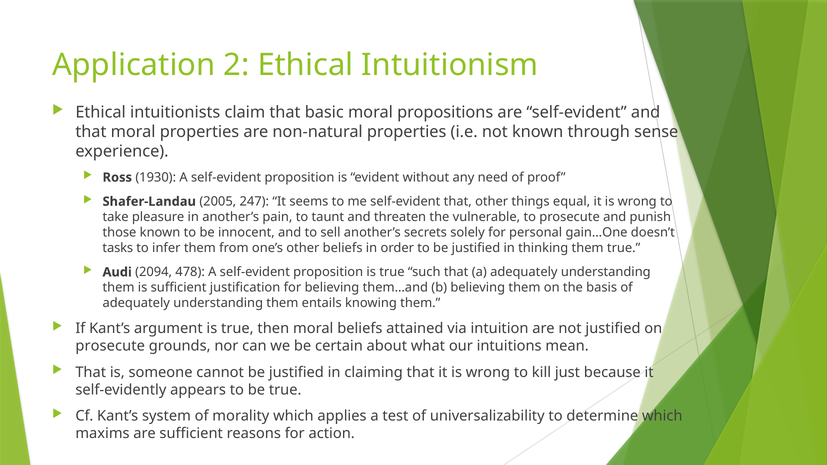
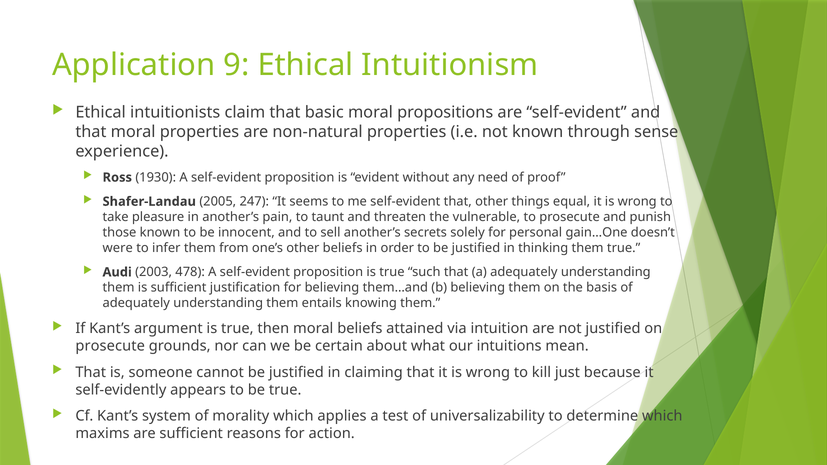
2: 2 -> 9
tasks: tasks -> were
2094: 2094 -> 2003
